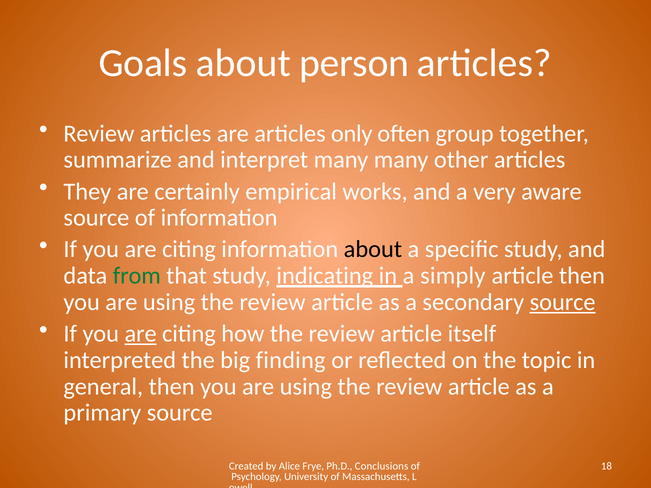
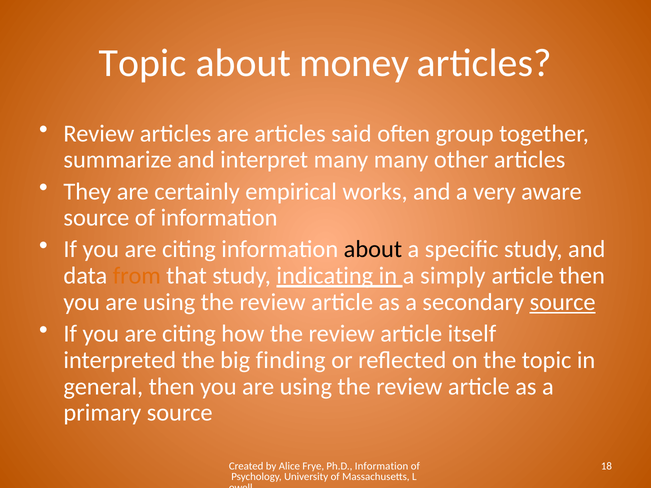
Goals at (143, 63): Goals -> Topic
person: person -> money
only: only -> said
from colour: green -> orange
are at (141, 334) underline: present -> none
Ph.D Conclusions: Conclusions -> Information
